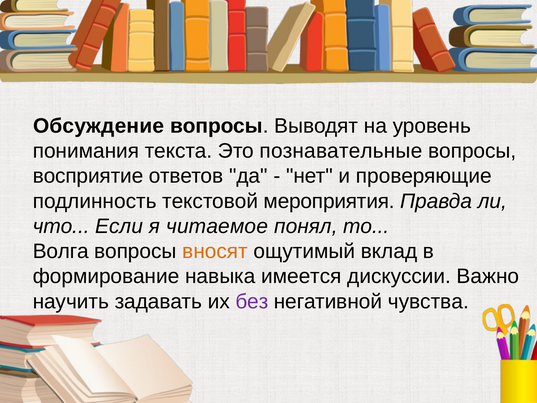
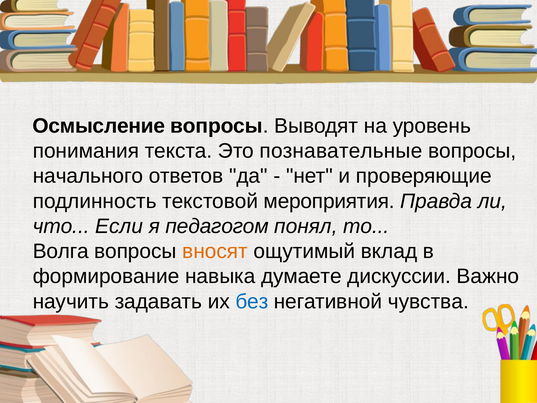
Обсуждение: Обсуждение -> Осмысление
восприятие: восприятие -> начального
читаемое: читаемое -> педагогом
имеется: имеется -> думаете
без colour: purple -> blue
